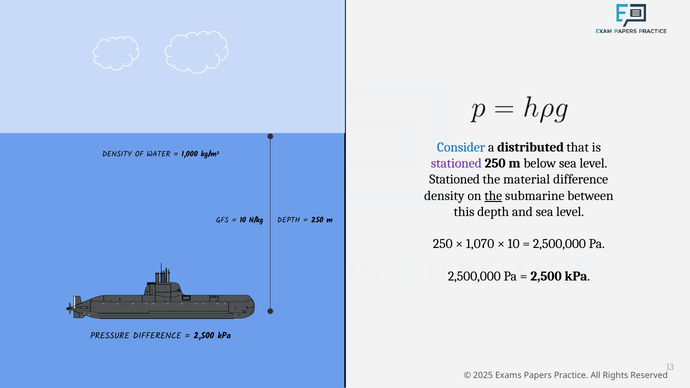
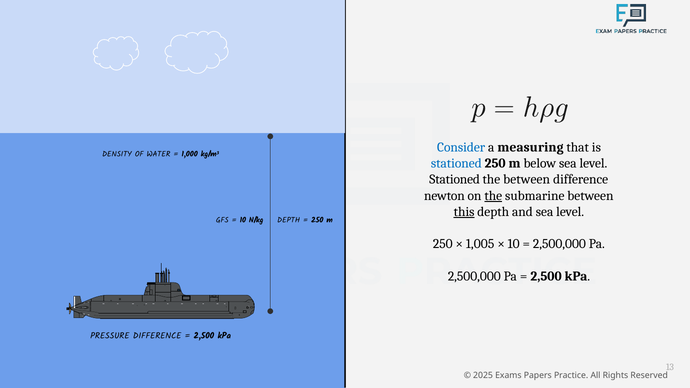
distributed: distributed -> measuring
stationed at (456, 163) colour: purple -> blue
the material: material -> between
density at (444, 196): density -> newton
this underline: none -> present
1,070: 1,070 -> 1,005
